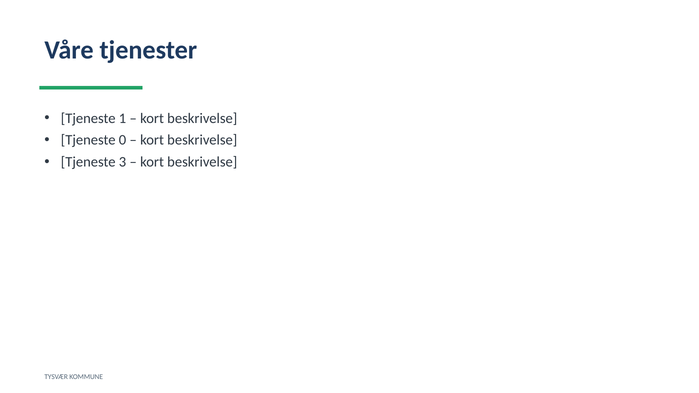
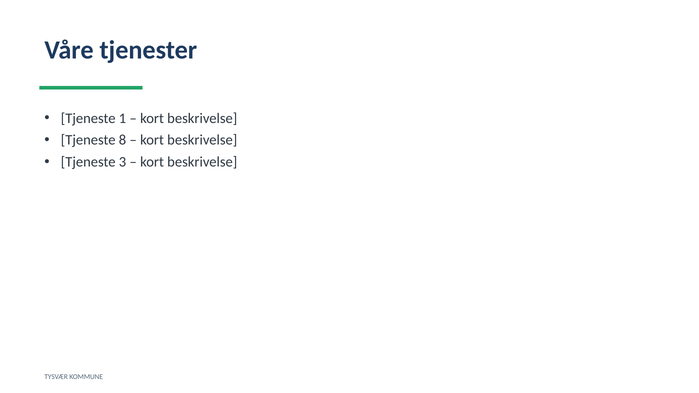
0: 0 -> 8
